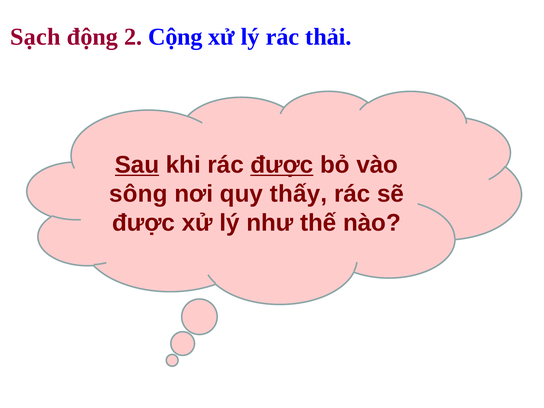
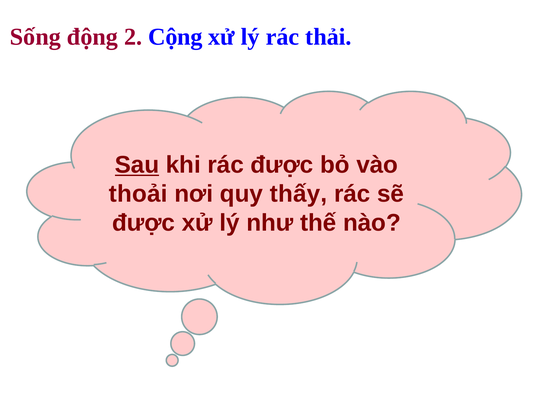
Sạch: Sạch -> Sống
được at (282, 165) underline: present -> none
sông: sông -> thoải
